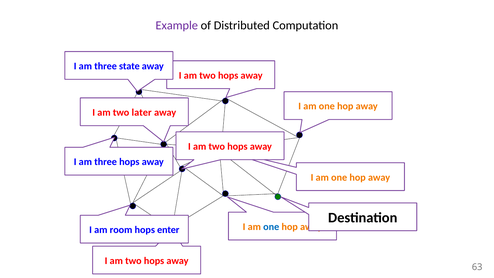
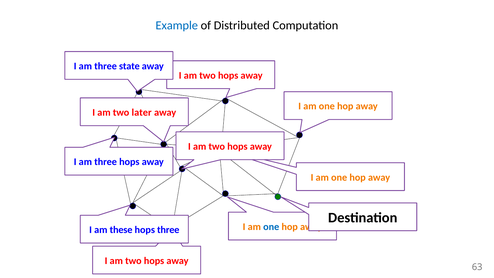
Example colour: purple -> blue
room: room -> these
hops enter: enter -> three
